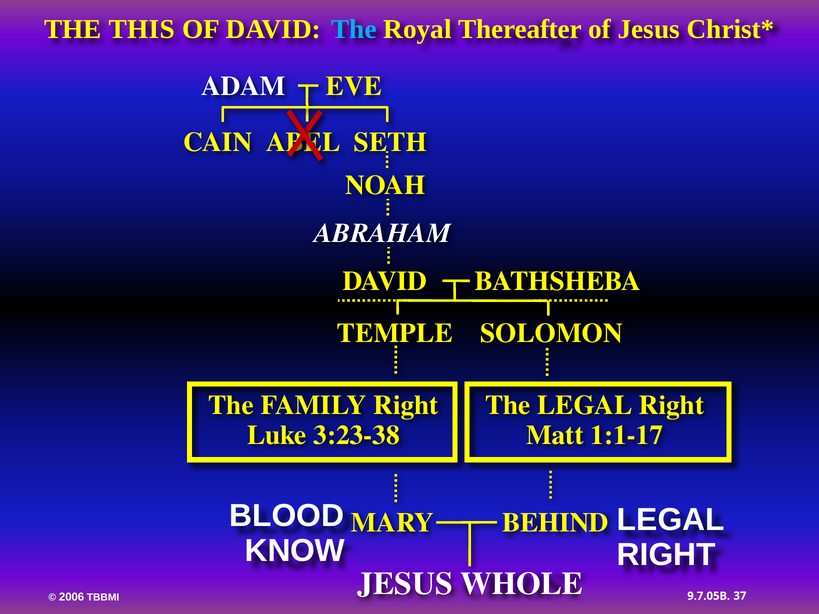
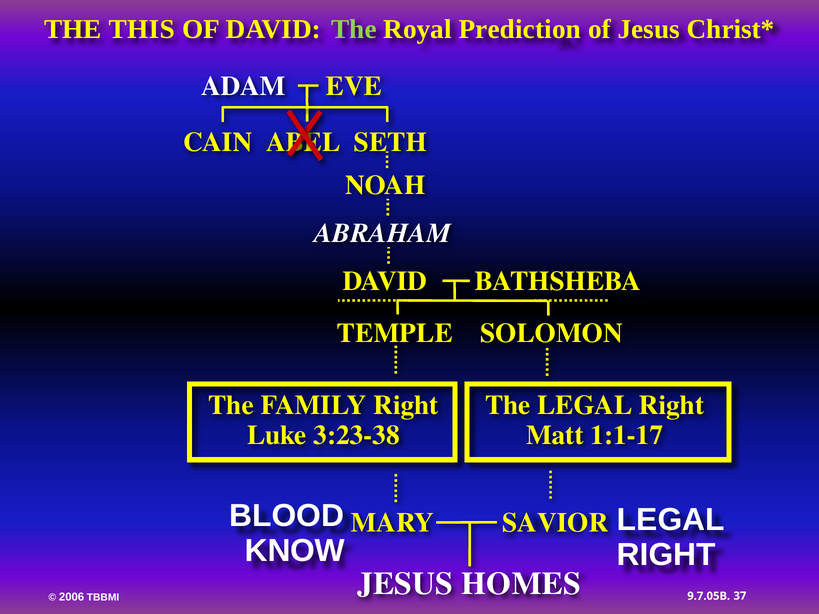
The at (354, 29) colour: light blue -> light green
Thereafter: Thereafter -> Prediction
BEHIND: BEHIND -> SAVIOR
WHOLE: WHOLE -> HOMES
